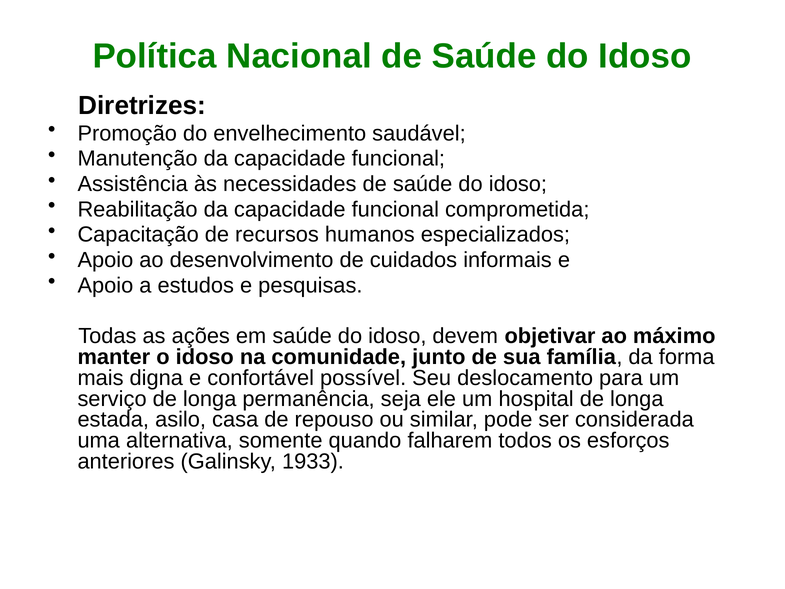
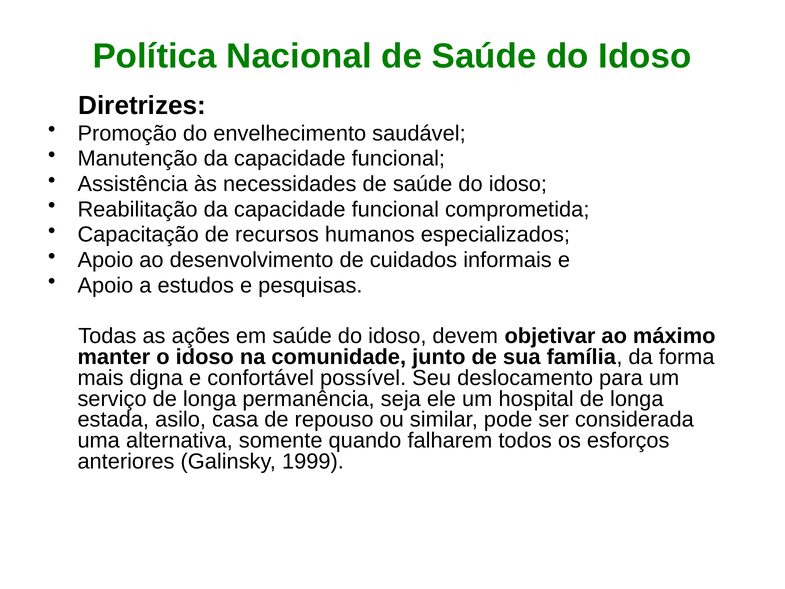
1933: 1933 -> 1999
